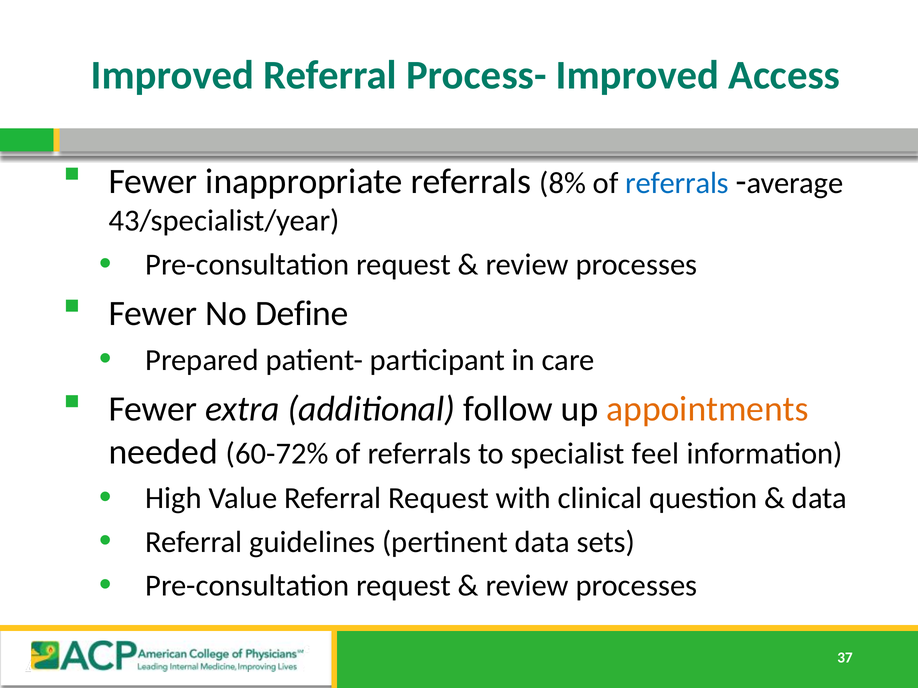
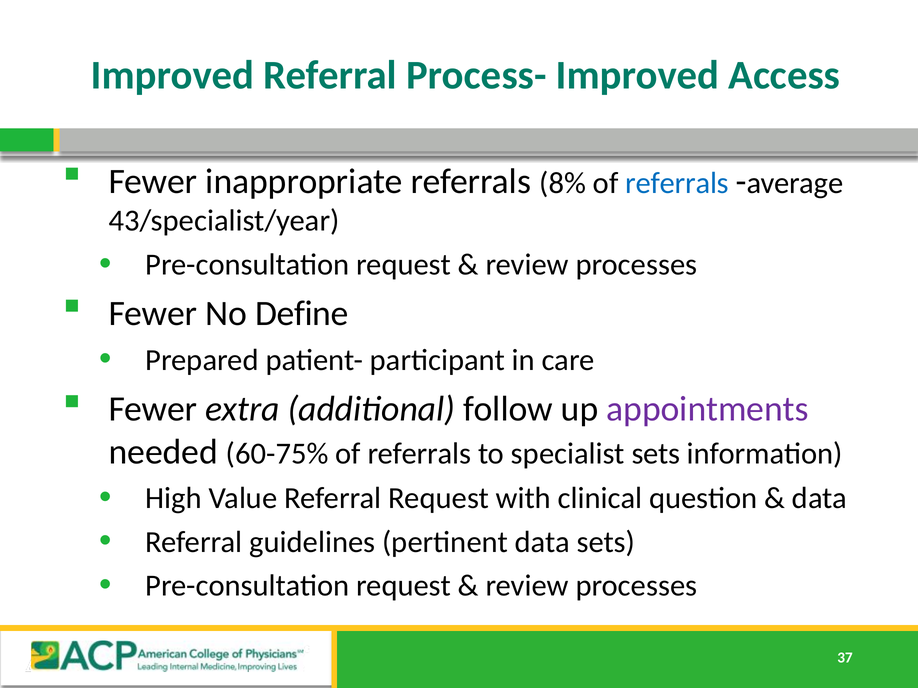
appointments colour: orange -> purple
60-72%: 60-72% -> 60-75%
specialist feel: feel -> sets
